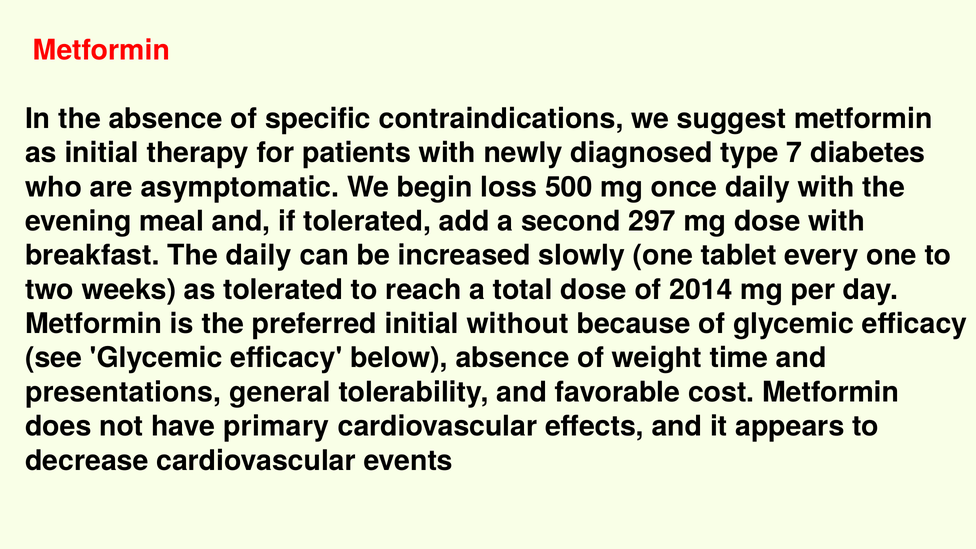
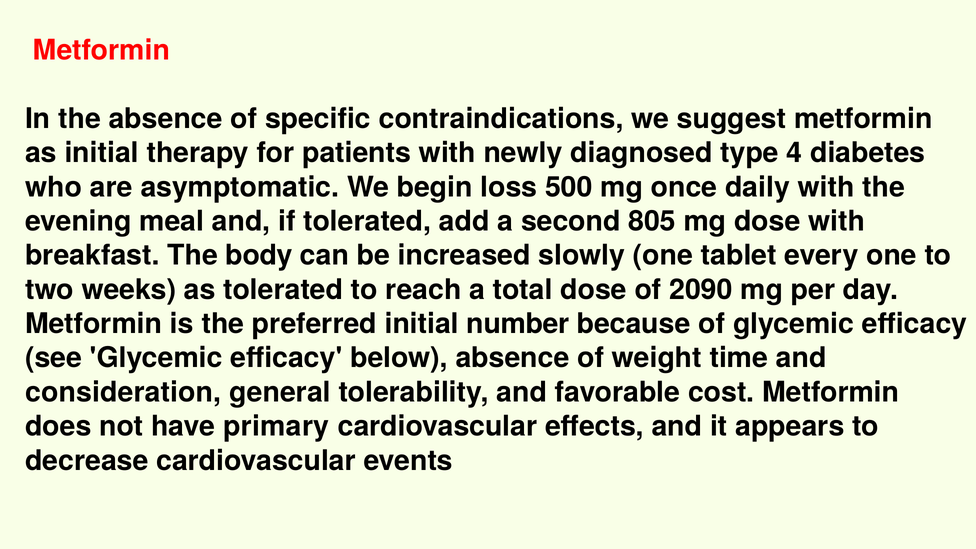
7: 7 -> 4
297: 297 -> 805
The daily: daily -> body
2014: 2014 -> 2090
without: without -> number
presentations: presentations -> consideration
